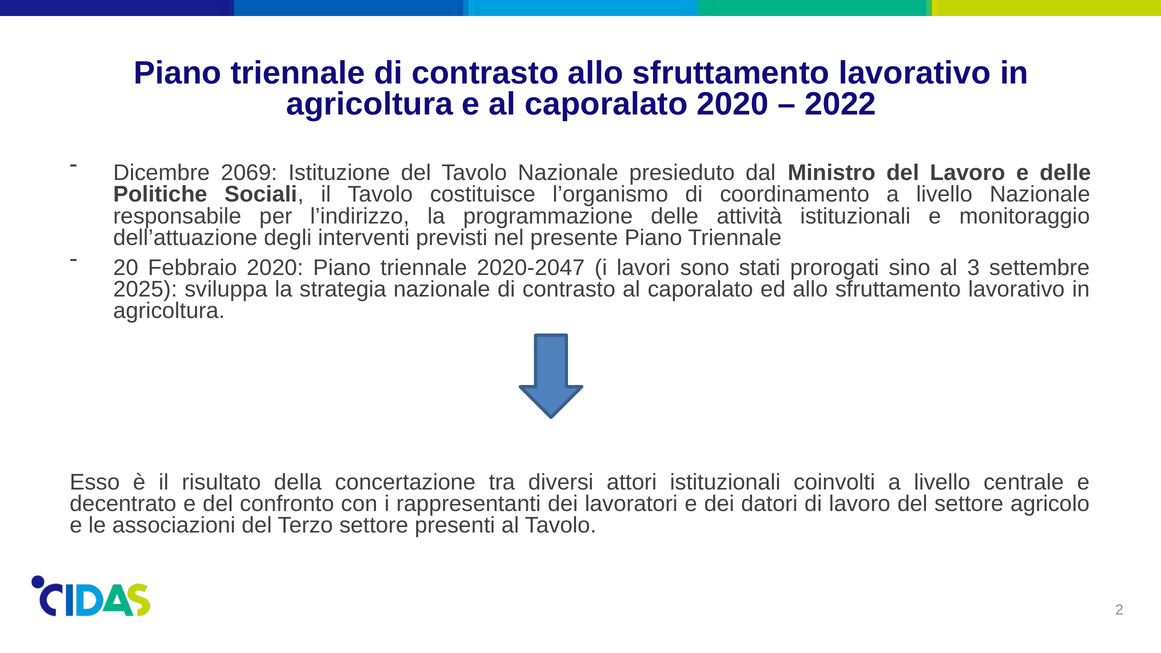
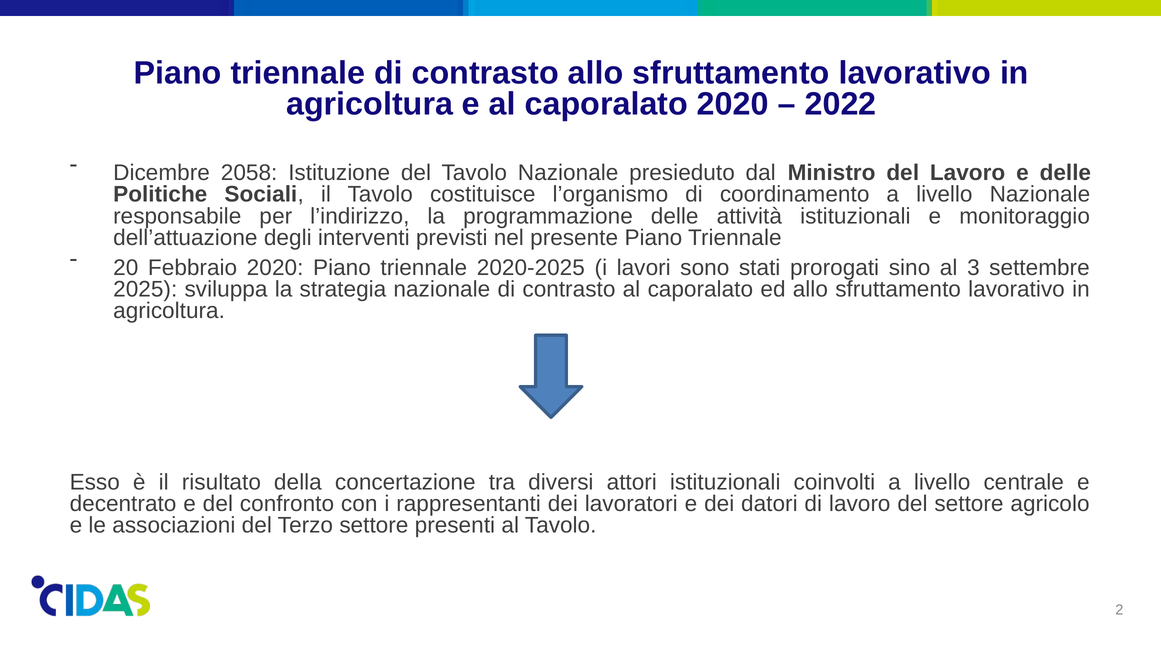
2069: 2069 -> 2058
2020-2047: 2020-2047 -> 2020-2025
